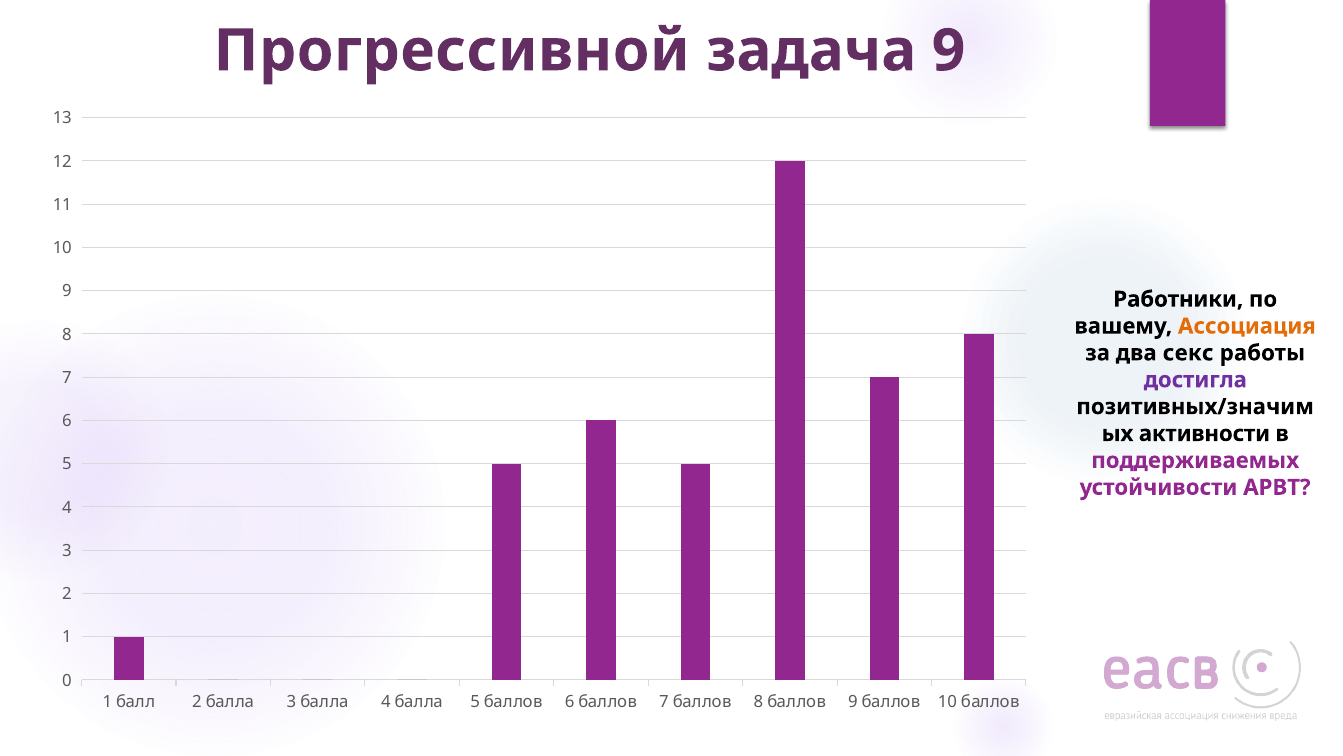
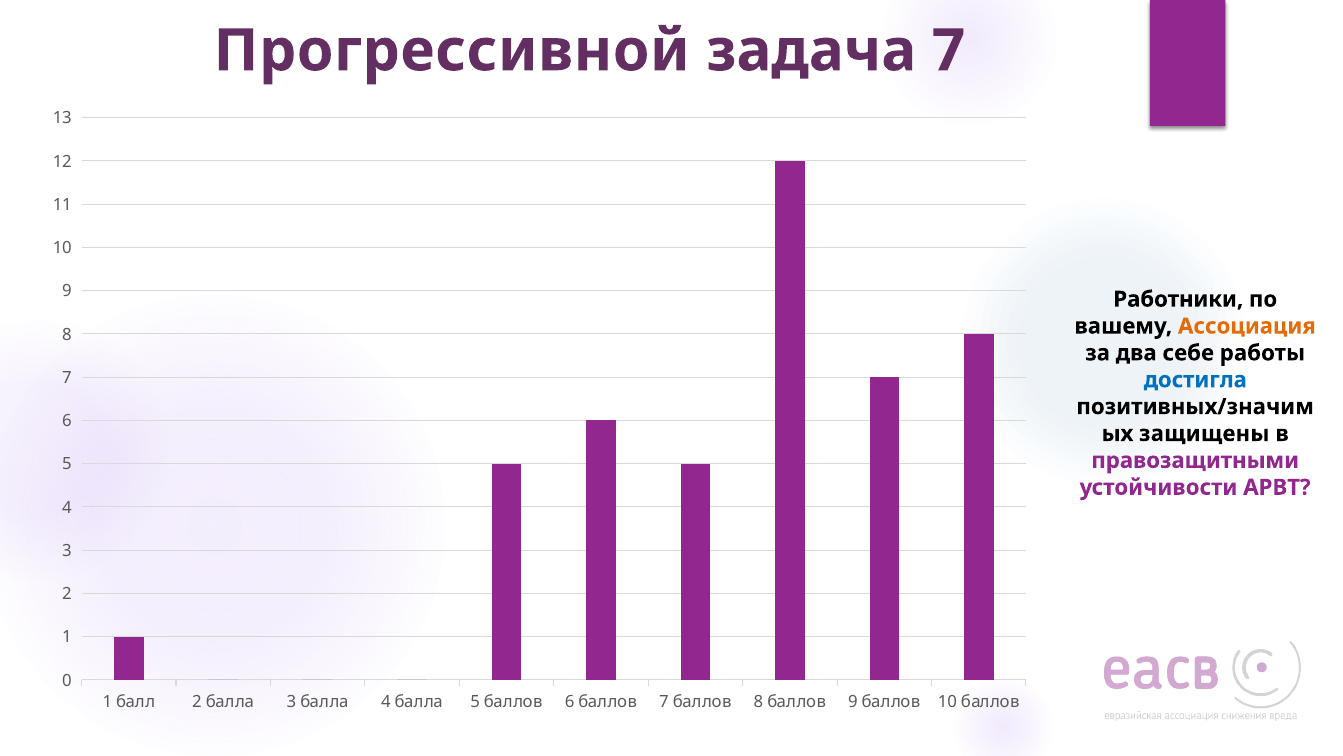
задача 9: 9 -> 7
секс: секс -> себе
достигла colour: purple -> blue
активности: активности -> защищены
поддерживаемых: поддерживаемых -> правозащитными
